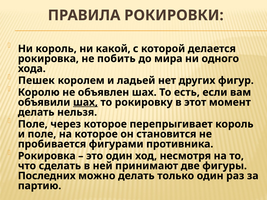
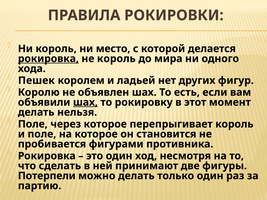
какой: какой -> место
рокировка at (48, 59) underline: none -> present
не побить: побить -> король
Последних: Последних -> Потерпели
